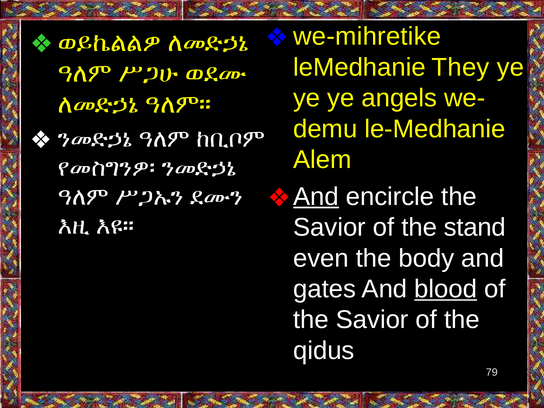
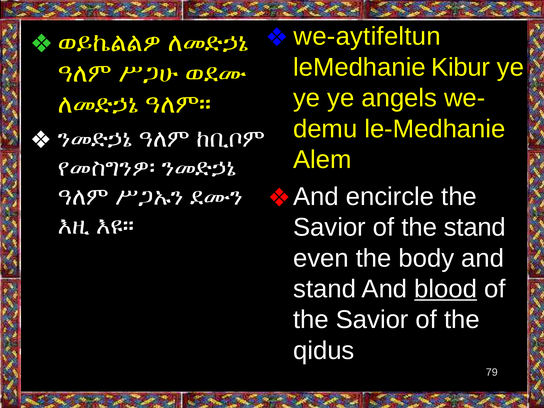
we-mihretike: we-mihretike -> we-aytifeltun
They: They -> Kibur
And at (316, 197) underline: present -> none
gates at (325, 289): gates -> stand
